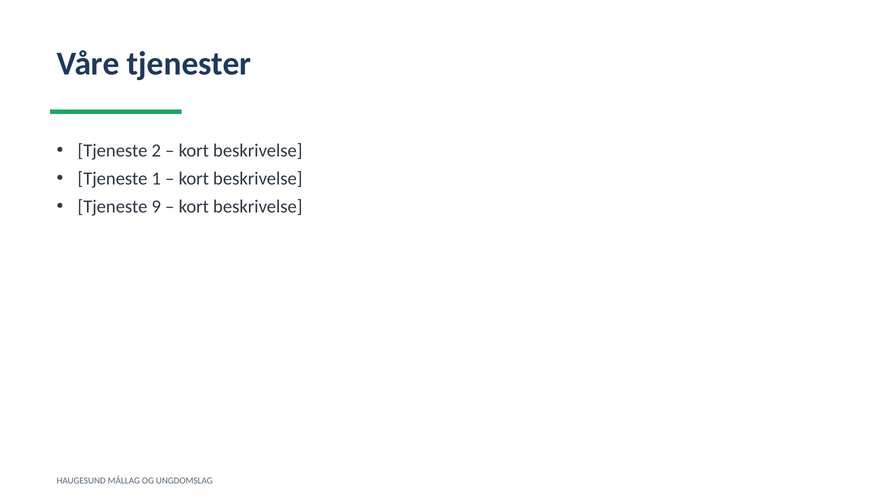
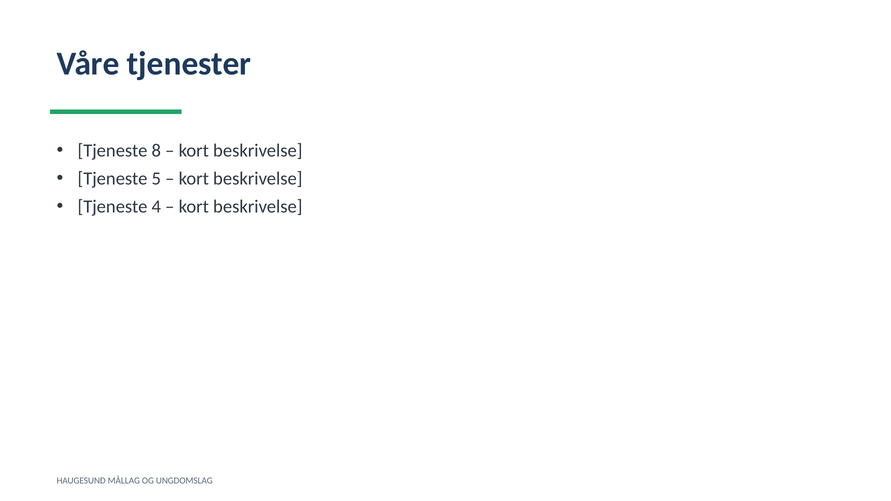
2: 2 -> 8
1: 1 -> 5
9: 9 -> 4
